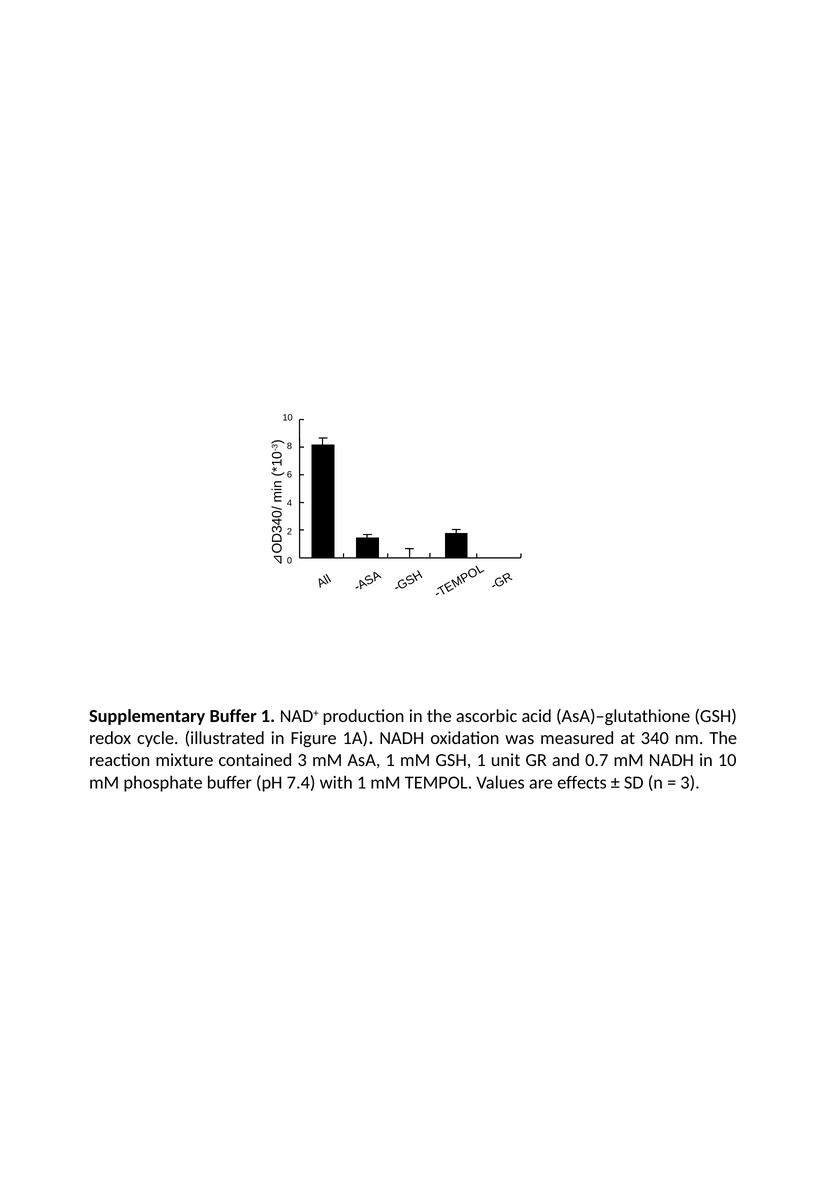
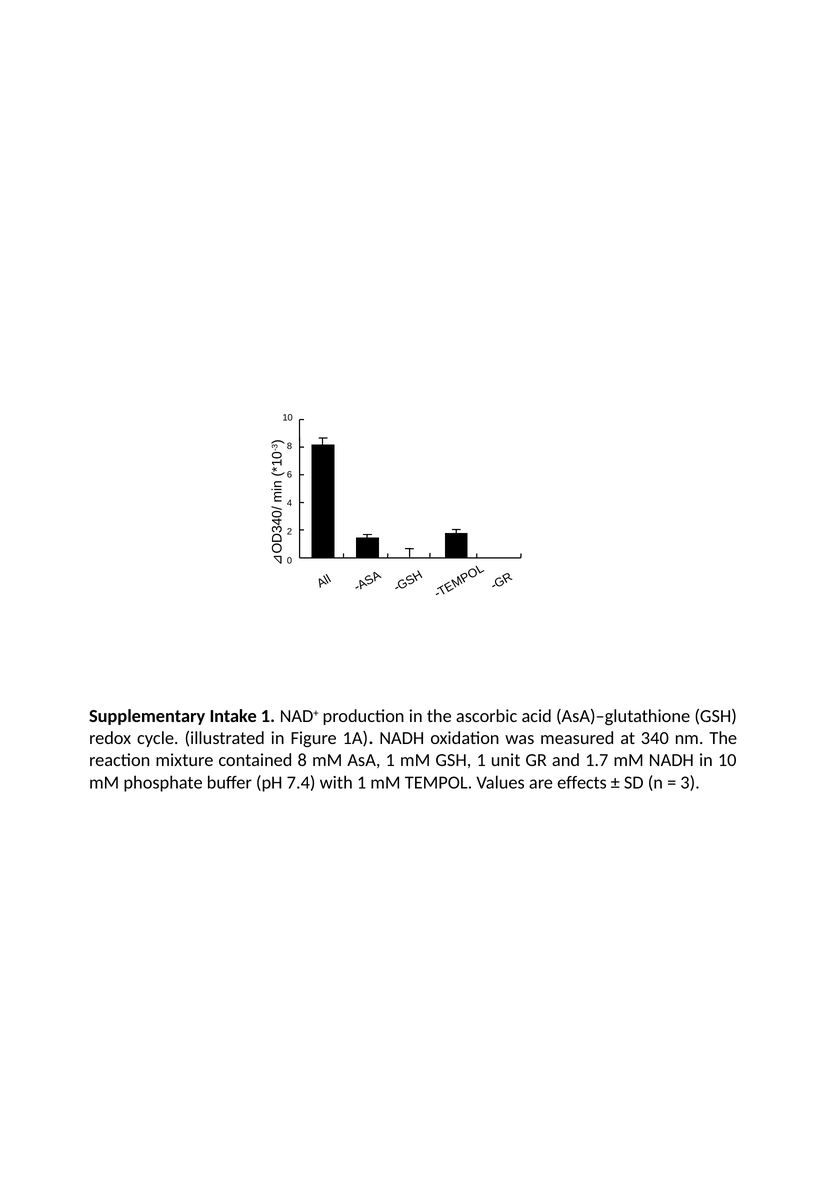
Supplementary Buffer: Buffer -> Intake
contained 3: 3 -> 8
0.7: 0.7 -> 1.7
